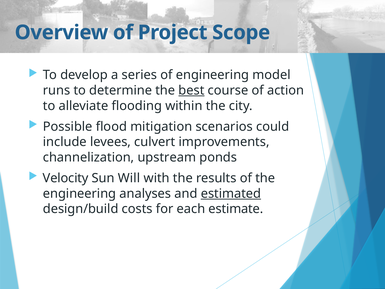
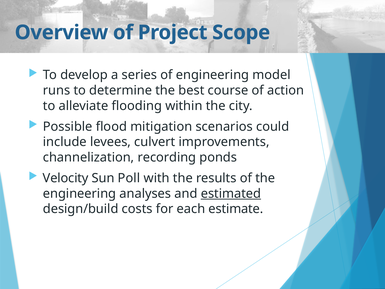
best underline: present -> none
upstream: upstream -> recording
Will: Will -> Poll
